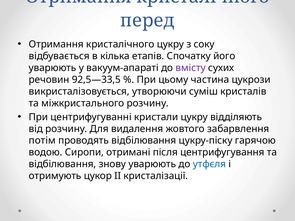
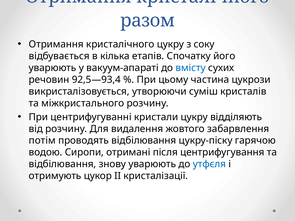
перед: перед -> разом
вмісту colour: purple -> blue
92,5—33,5: 92,5—33,5 -> 92,5—93,4
